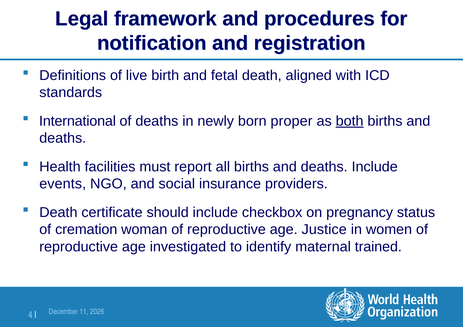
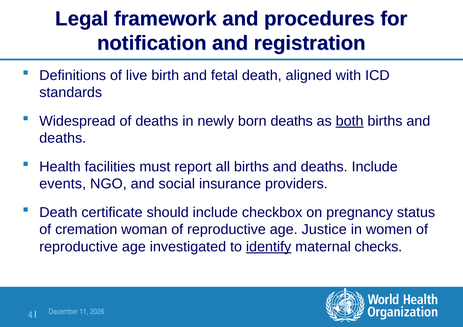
International: International -> Widespread
born proper: proper -> deaths
identify underline: none -> present
trained: trained -> checks
